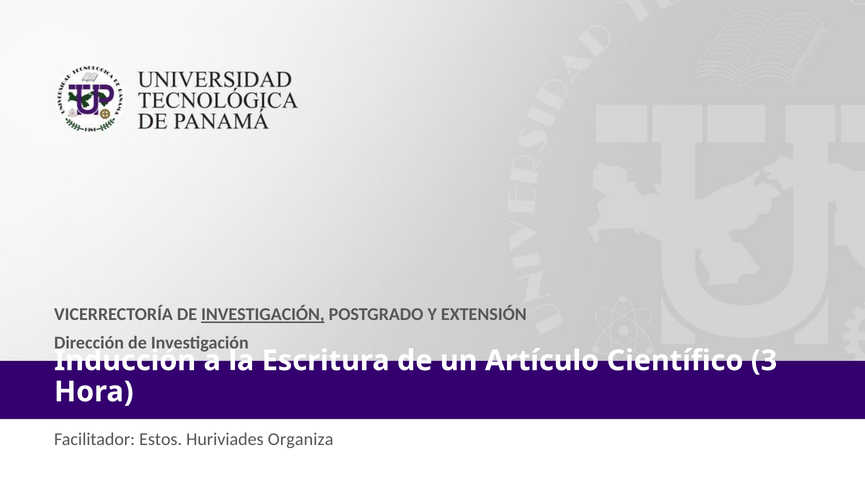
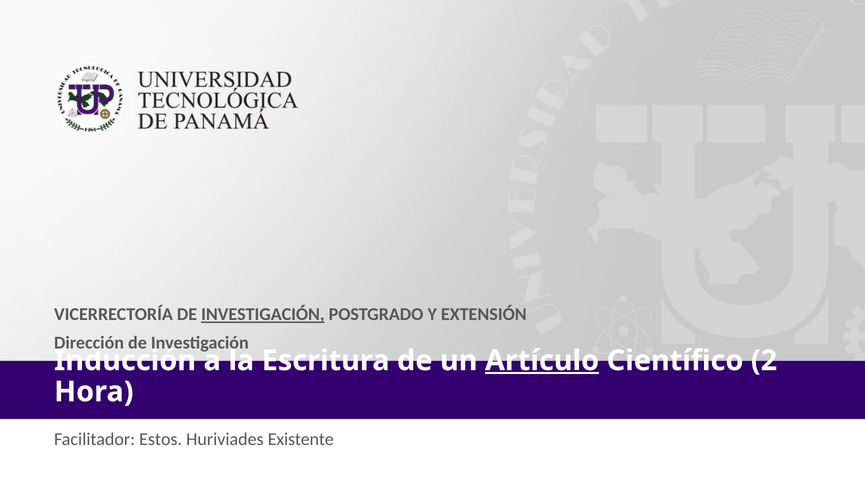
Artículo underline: none -> present
3: 3 -> 2
Organiza: Organiza -> Existente
